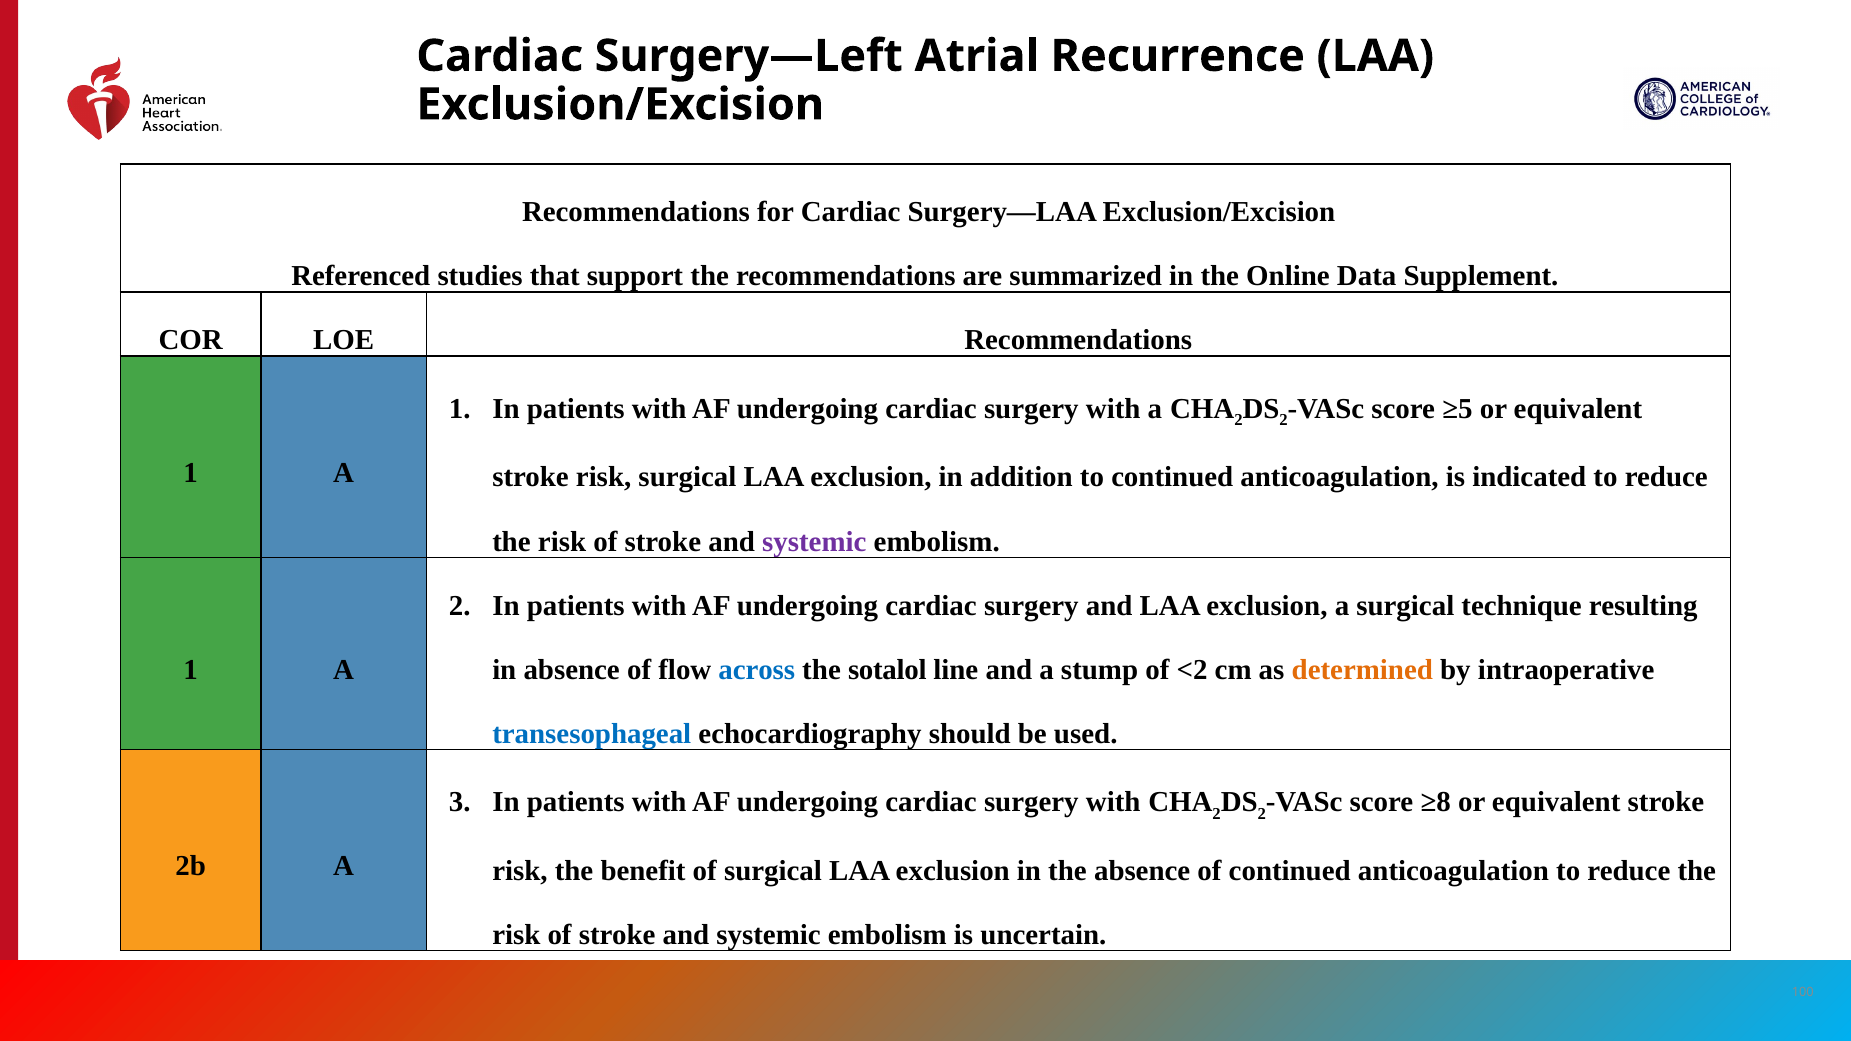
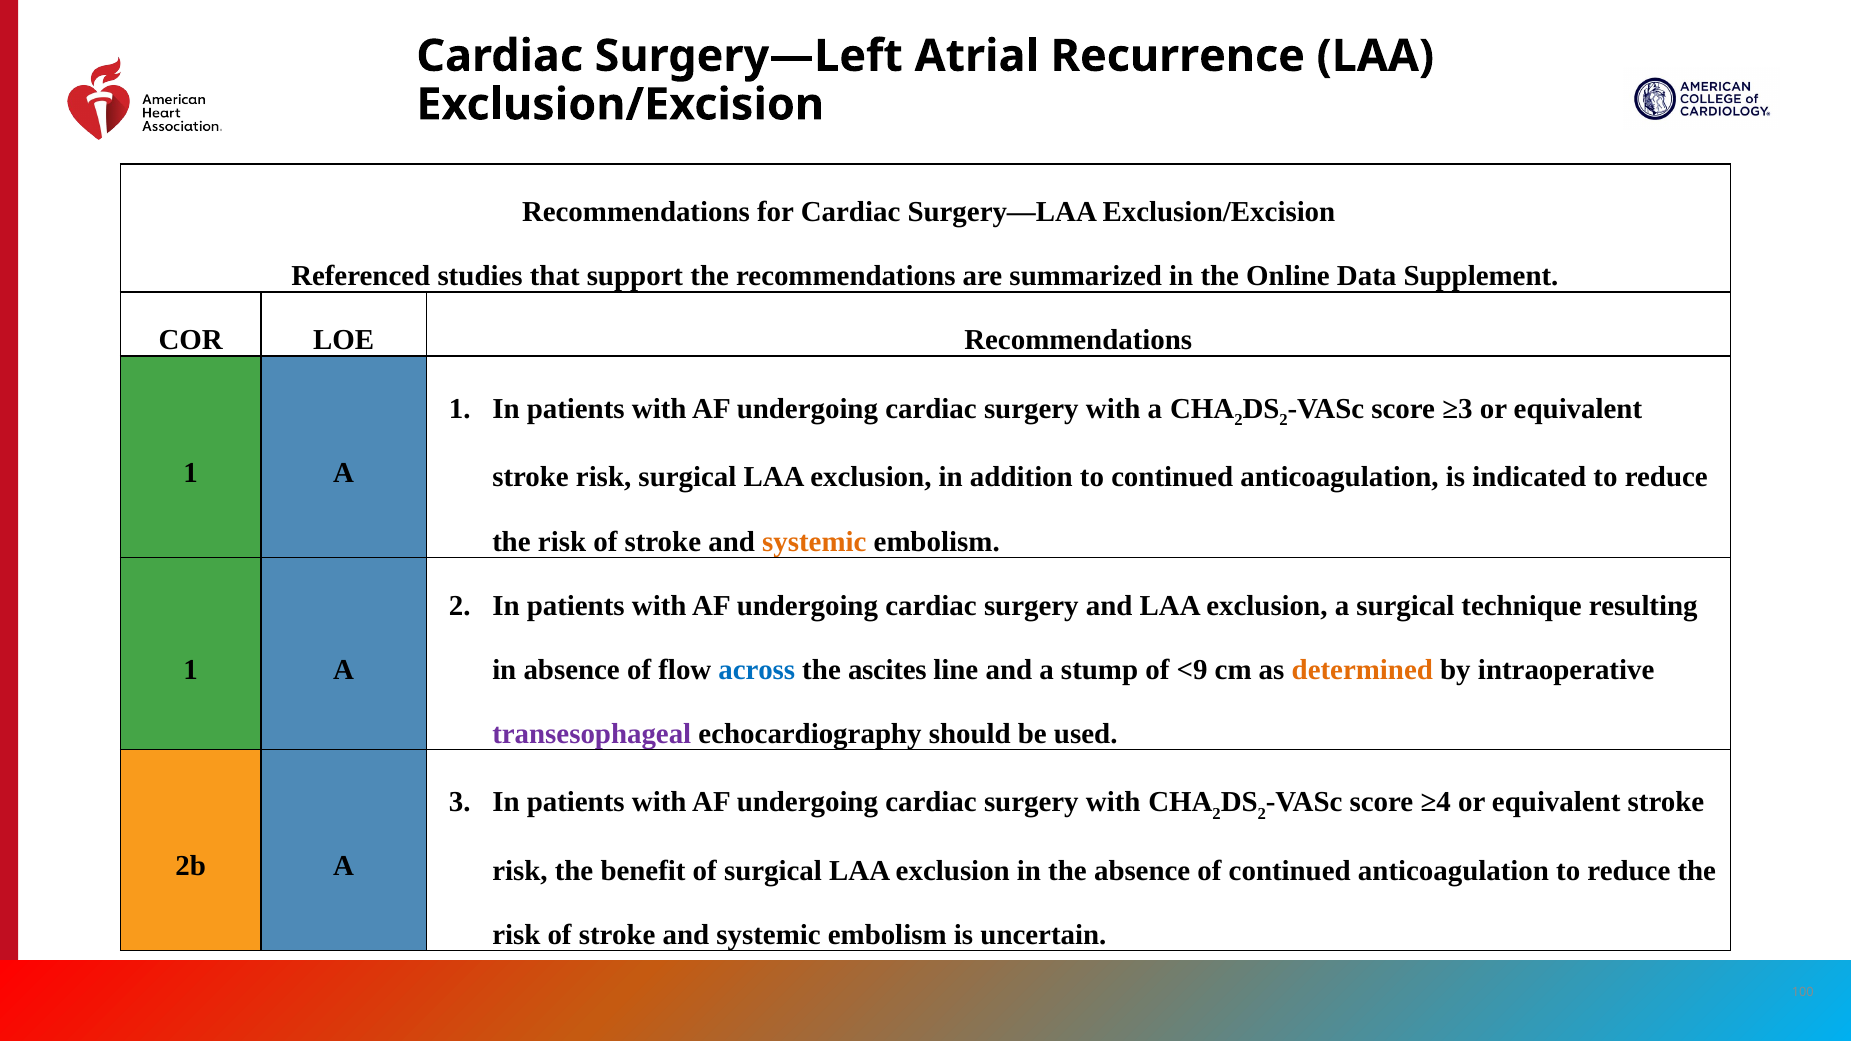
≥5: ≥5 -> ≥3
systemic at (814, 542) colour: purple -> orange
sotalol: sotalol -> ascites
<2: <2 -> <9
transesophageal colour: blue -> purple
≥8: ≥8 -> ≥4
